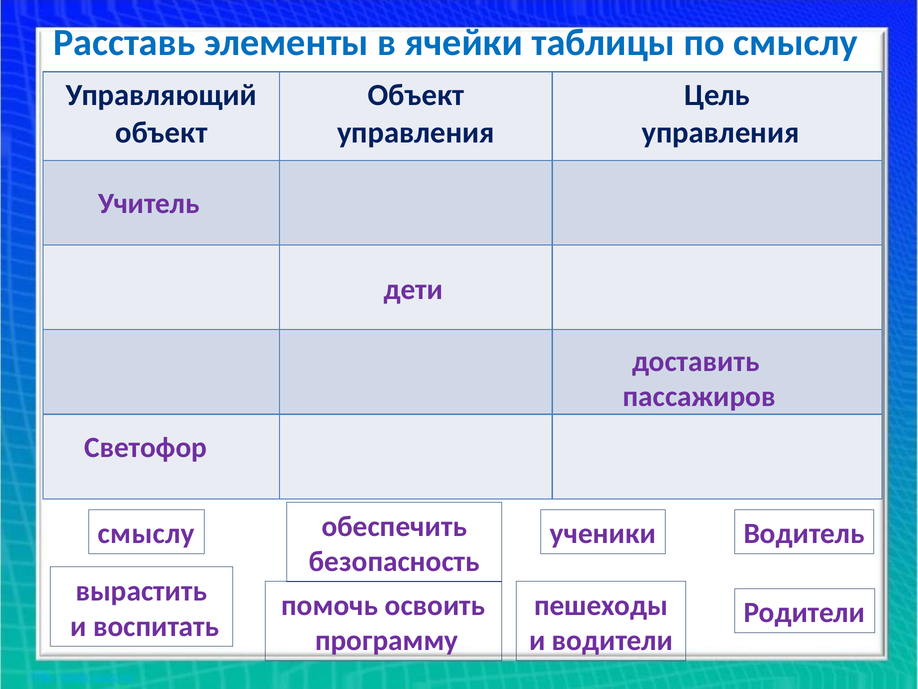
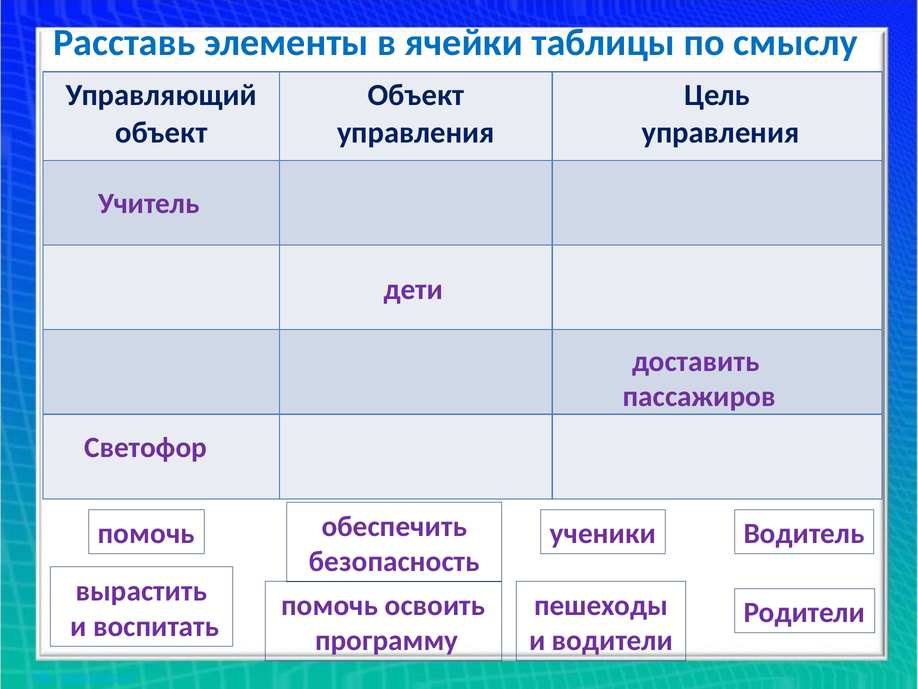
смыслу at (146, 533): смыслу -> помочь
